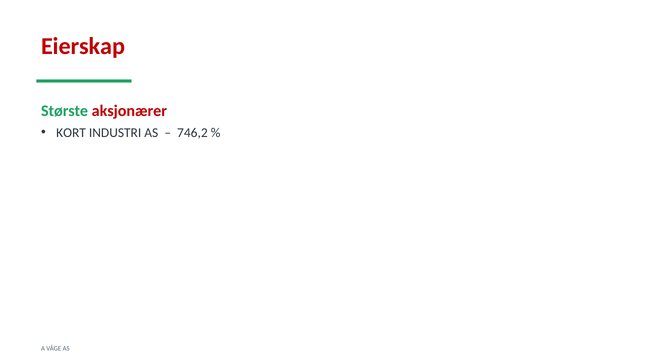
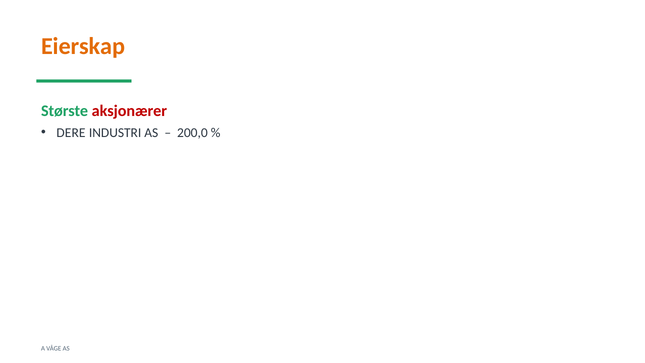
Eierskap colour: red -> orange
KORT: KORT -> DERE
746,2: 746,2 -> 200,0
